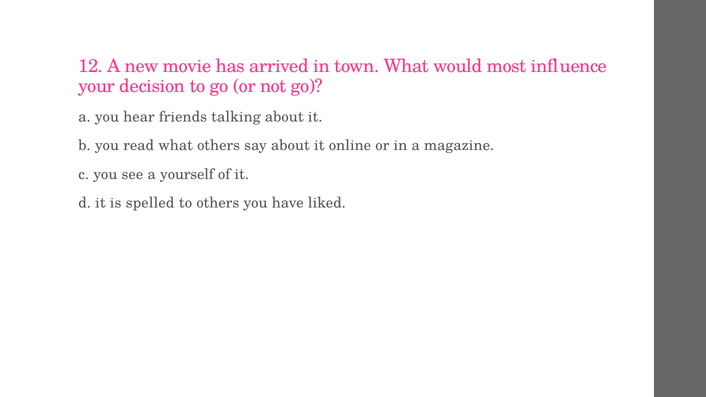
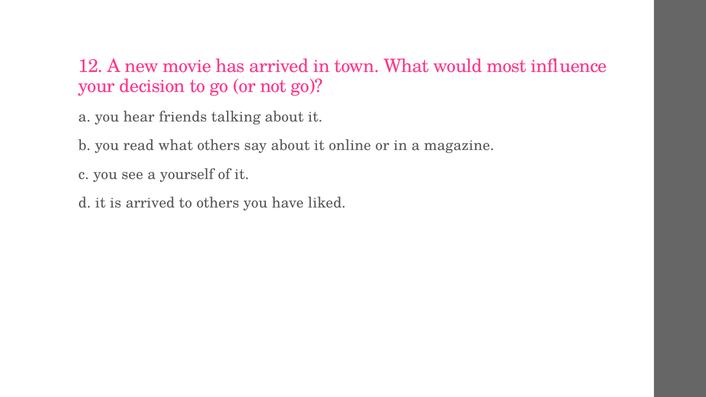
is spelled: spelled -> arrived
